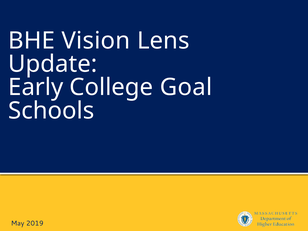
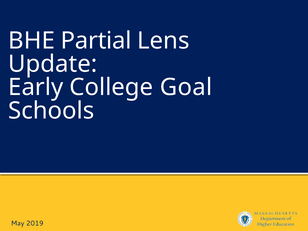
Vision: Vision -> Partial
